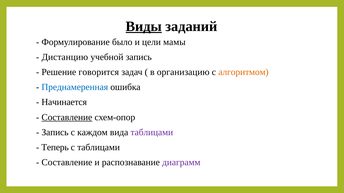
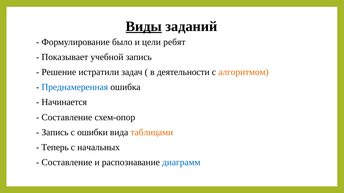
мамы: мамы -> ребят
Дистанцию: Дистанцию -> Показывает
говорится: говорится -> истратили
организацию: организацию -> деятельности
Составление at (67, 117) underline: present -> none
каждом: каждом -> ошибки
таблицами at (152, 133) colour: purple -> orange
с таблицами: таблицами -> начальных
диаграмм colour: purple -> blue
